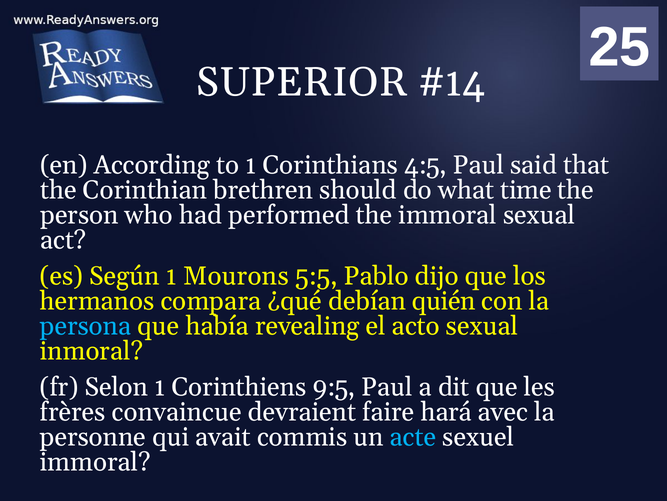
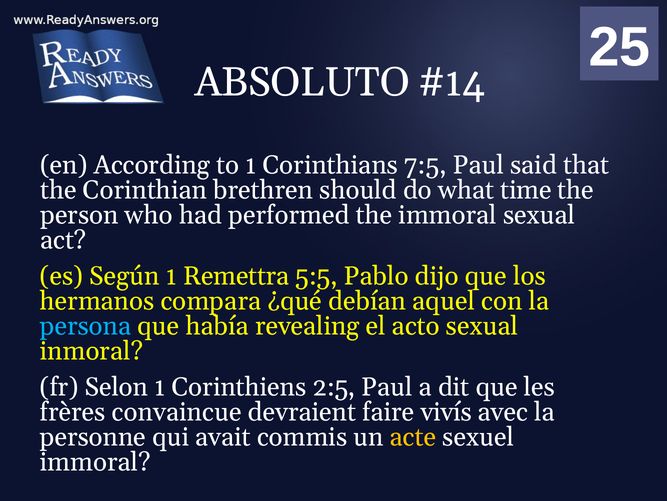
SUPERIOR: SUPERIOR -> ABSOLUTO
4:5: 4:5 -> 7:5
Mourons: Mourons -> Remettra
quién: quién -> aquel
9:5: 9:5 -> 2:5
hará: hará -> vivís
acte colour: light blue -> yellow
